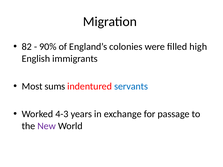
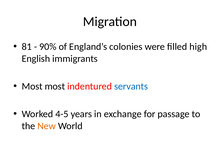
82: 82 -> 81
Most sums: sums -> most
4-3: 4-3 -> 4-5
New colour: purple -> orange
